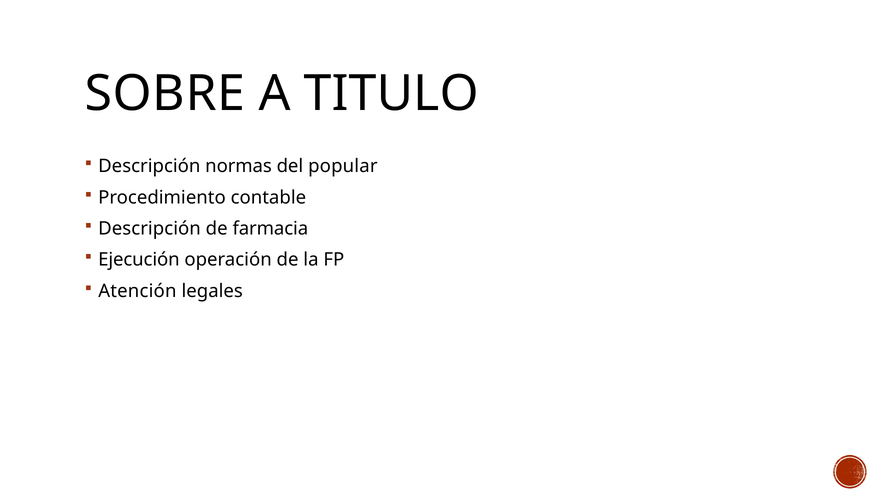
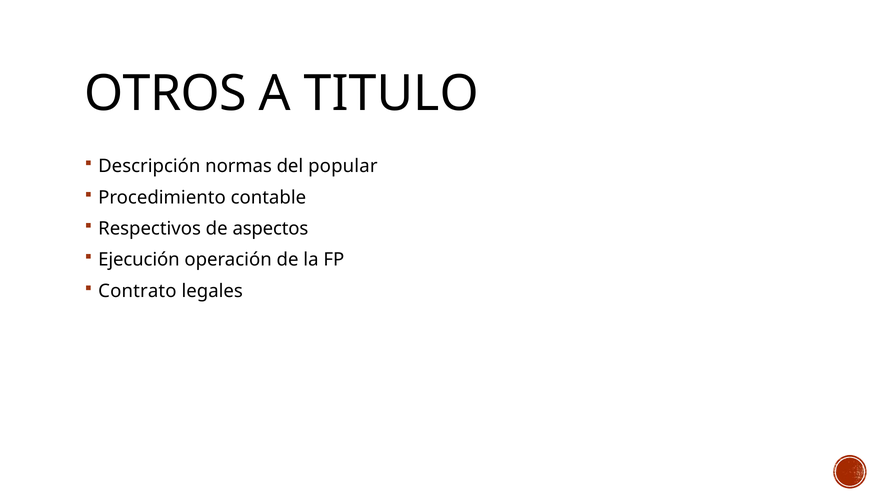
SOBRE: SOBRE -> OTROS
Descripción at (150, 229): Descripción -> Respectivos
farmacia: farmacia -> aspectos
Atención: Atención -> Contrato
